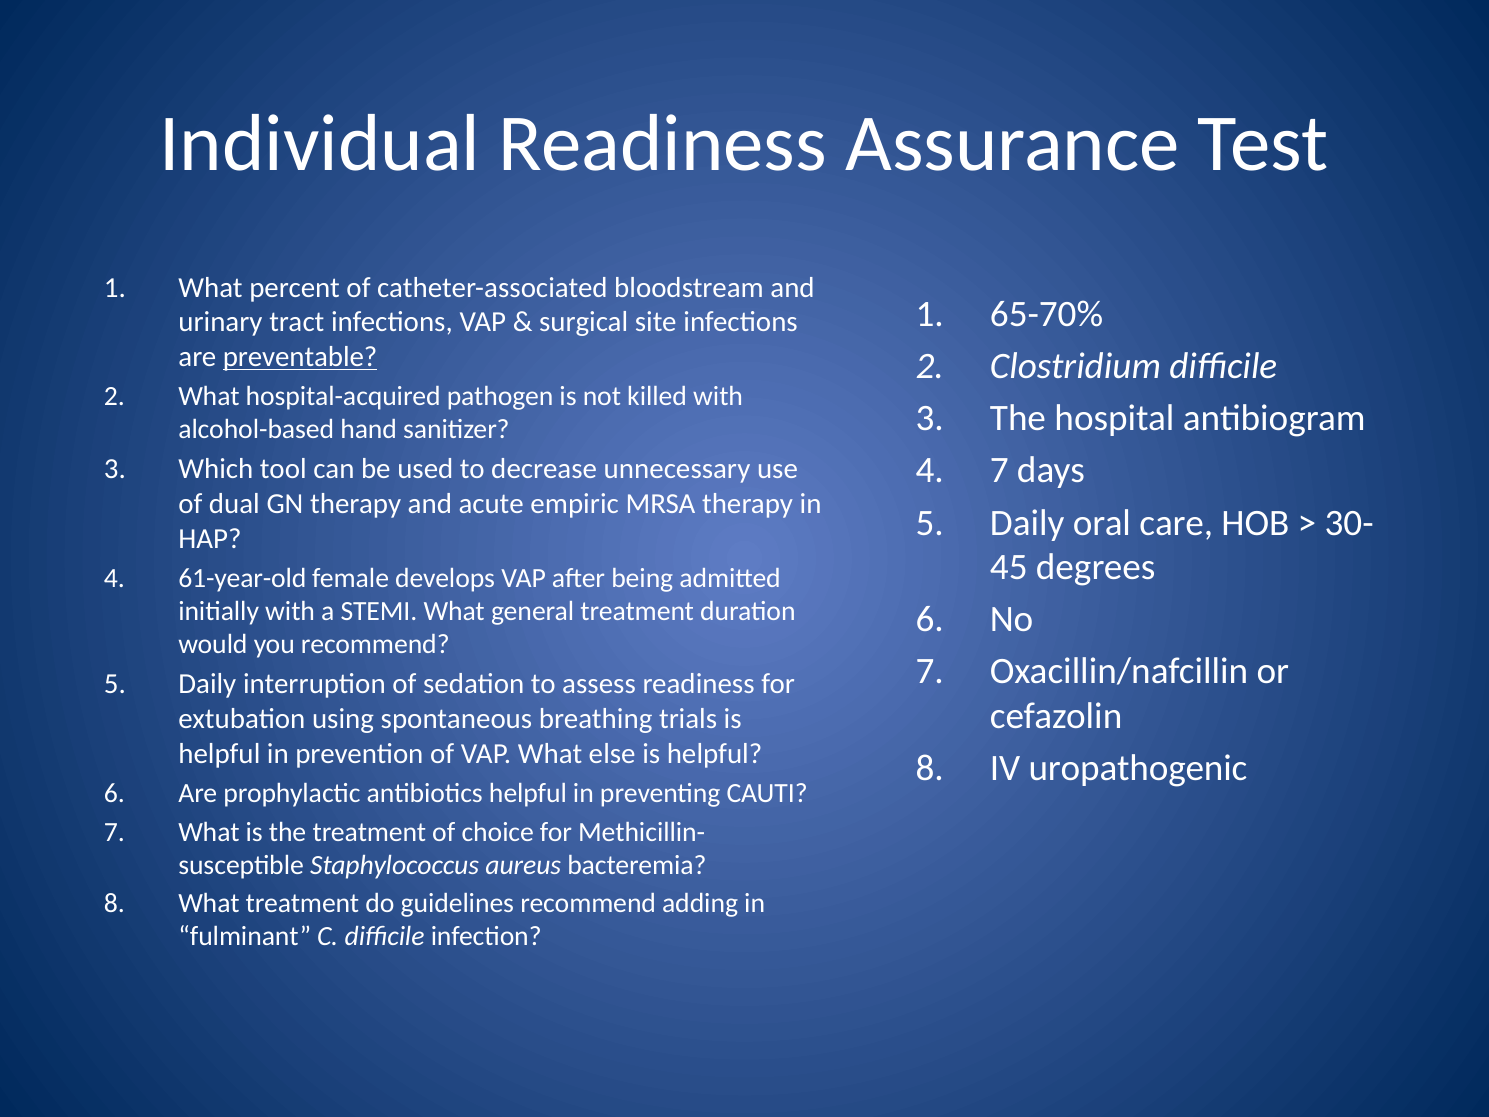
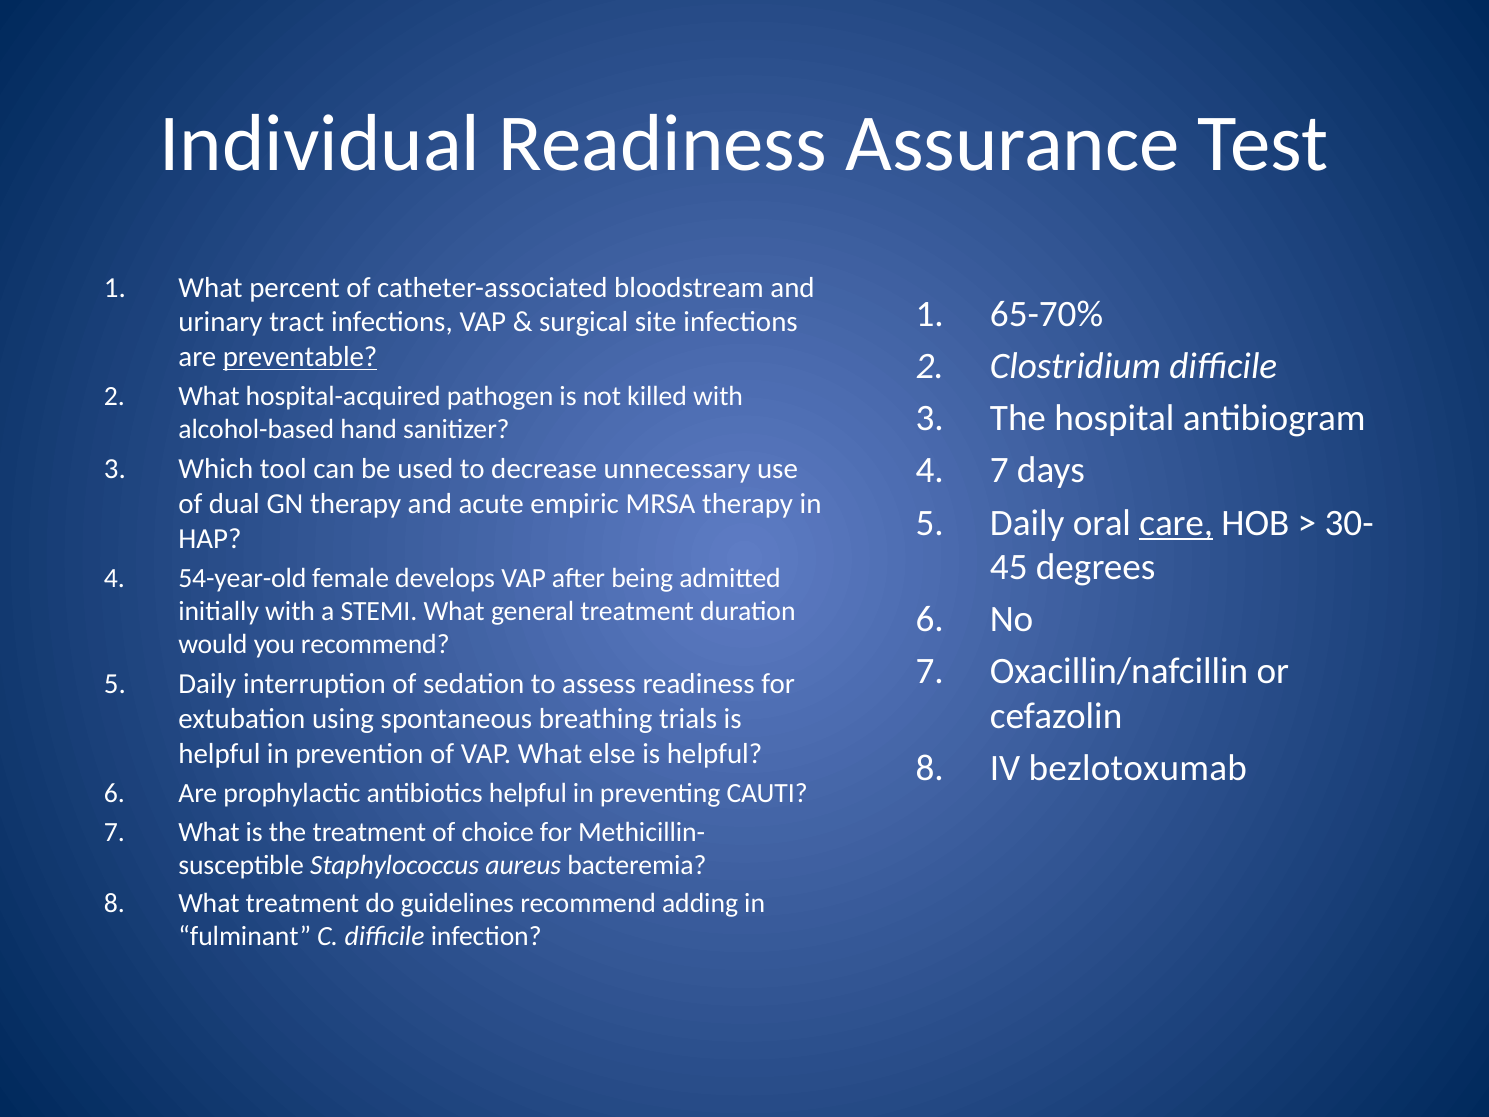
care underline: none -> present
61-year-old: 61-year-old -> 54-year-old
uropathogenic: uropathogenic -> bezlotoxumab
